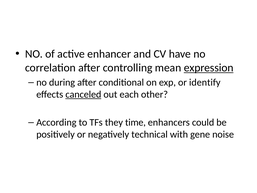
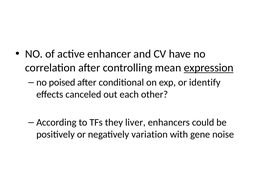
during: during -> poised
canceled underline: present -> none
time: time -> liver
technical: technical -> variation
